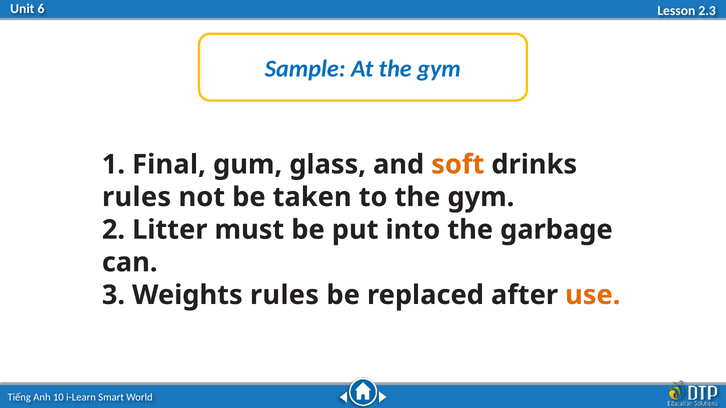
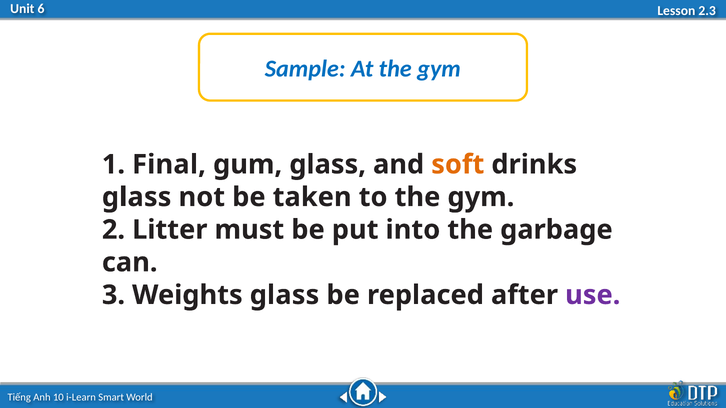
rules at (137, 197): rules -> glass
Weights rules: rules -> glass
use colour: orange -> purple
